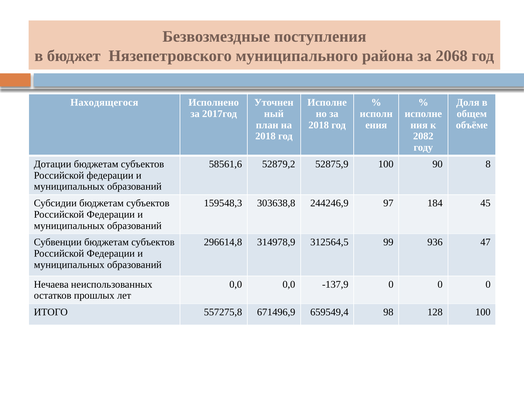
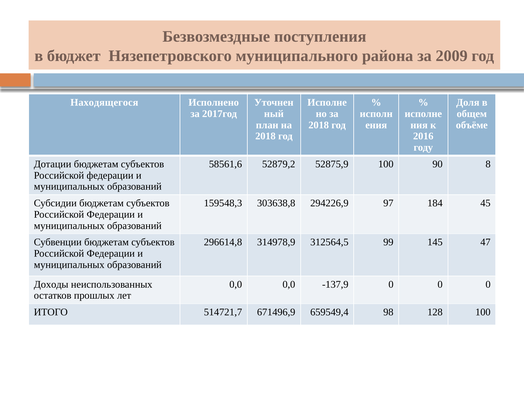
2068: 2068 -> 2009
2082: 2082 -> 2016
244246,9: 244246,9 -> 294226,9
936: 936 -> 145
Нечаева: Нечаева -> Доходы
557275,8: 557275,8 -> 514721,7
